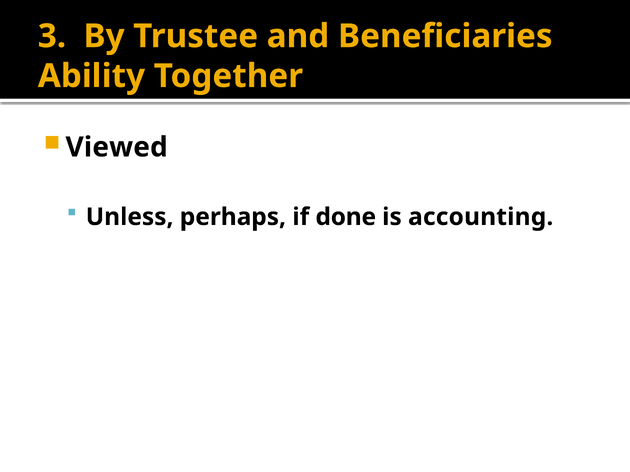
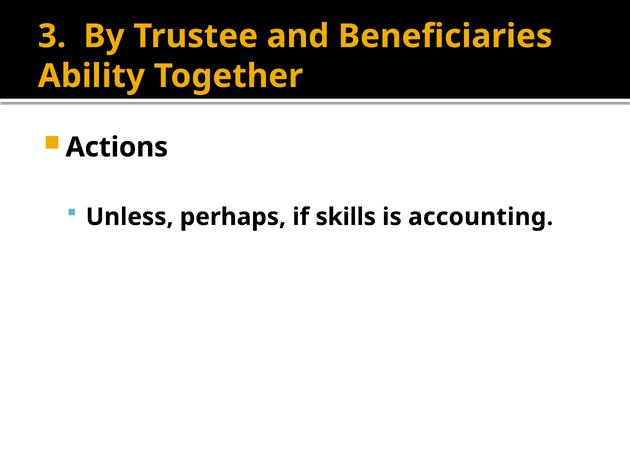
Viewed: Viewed -> Actions
done: done -> skills
